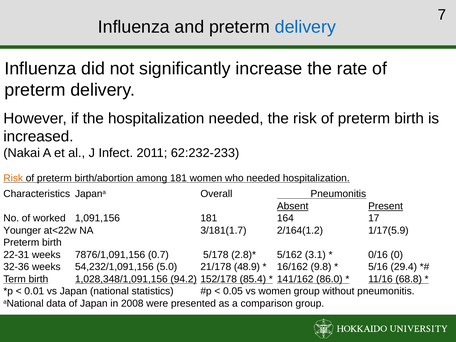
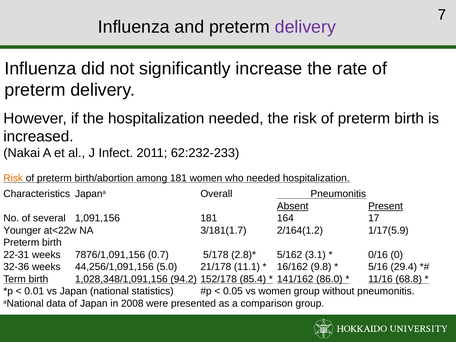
delivery at (305, 27) colour: blue -> purple
worked: worked -> several
54,232/1,091,156: 54,232/1,091,156 -> 44,256/1,091,156
48.9: 48.9 -> 11.1
